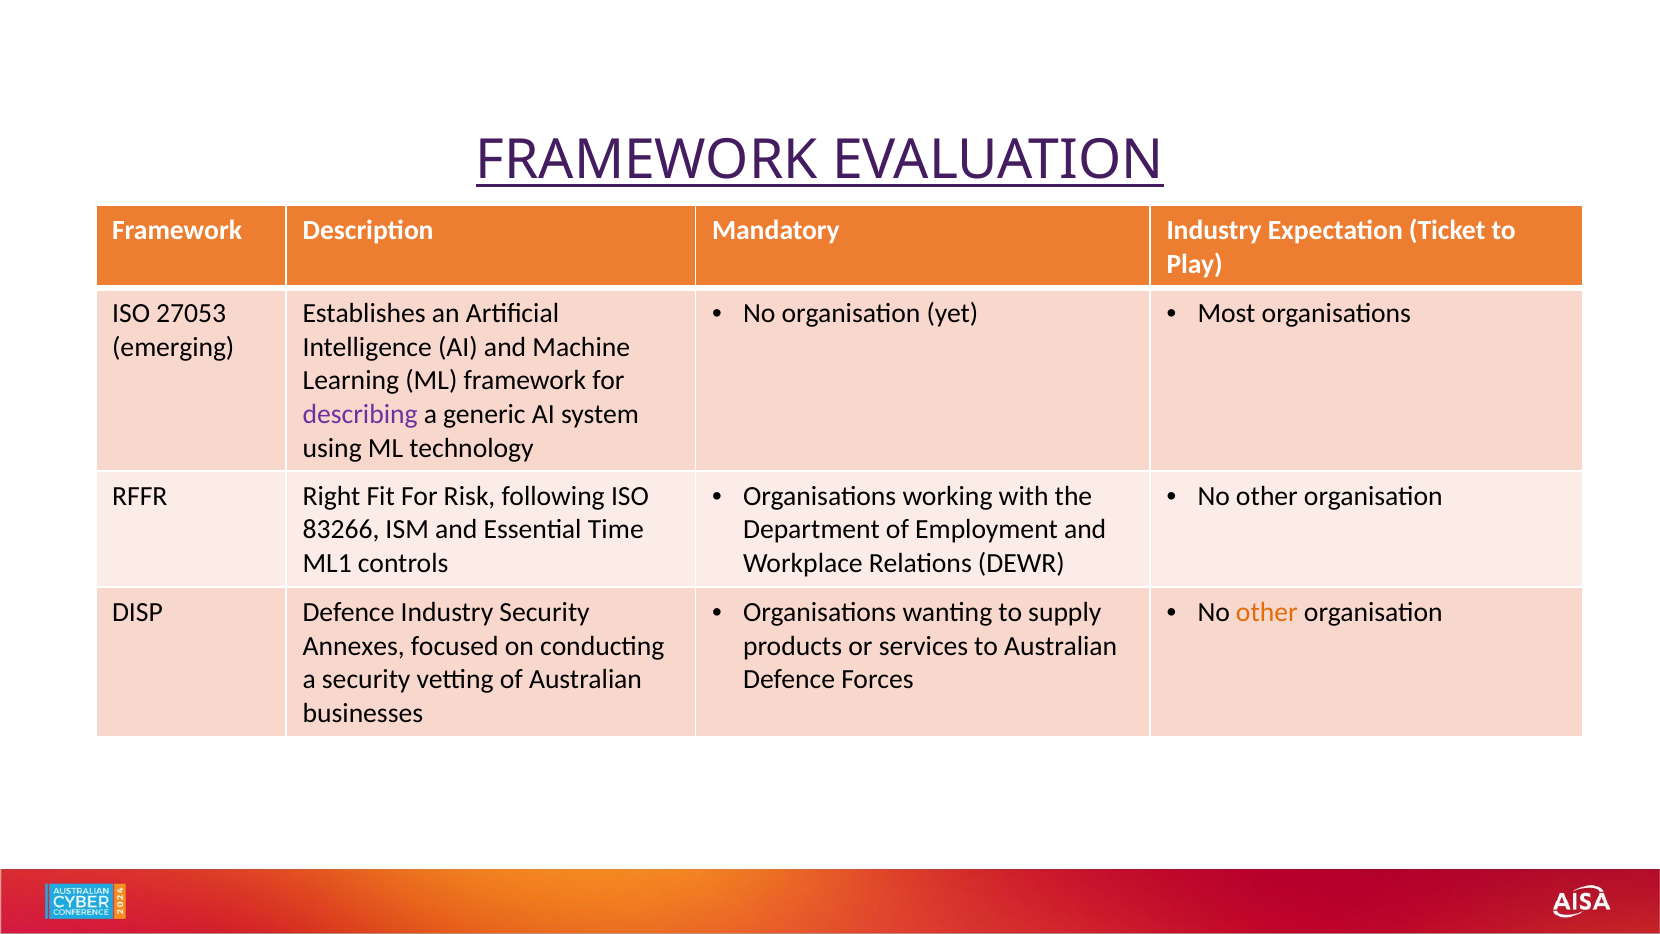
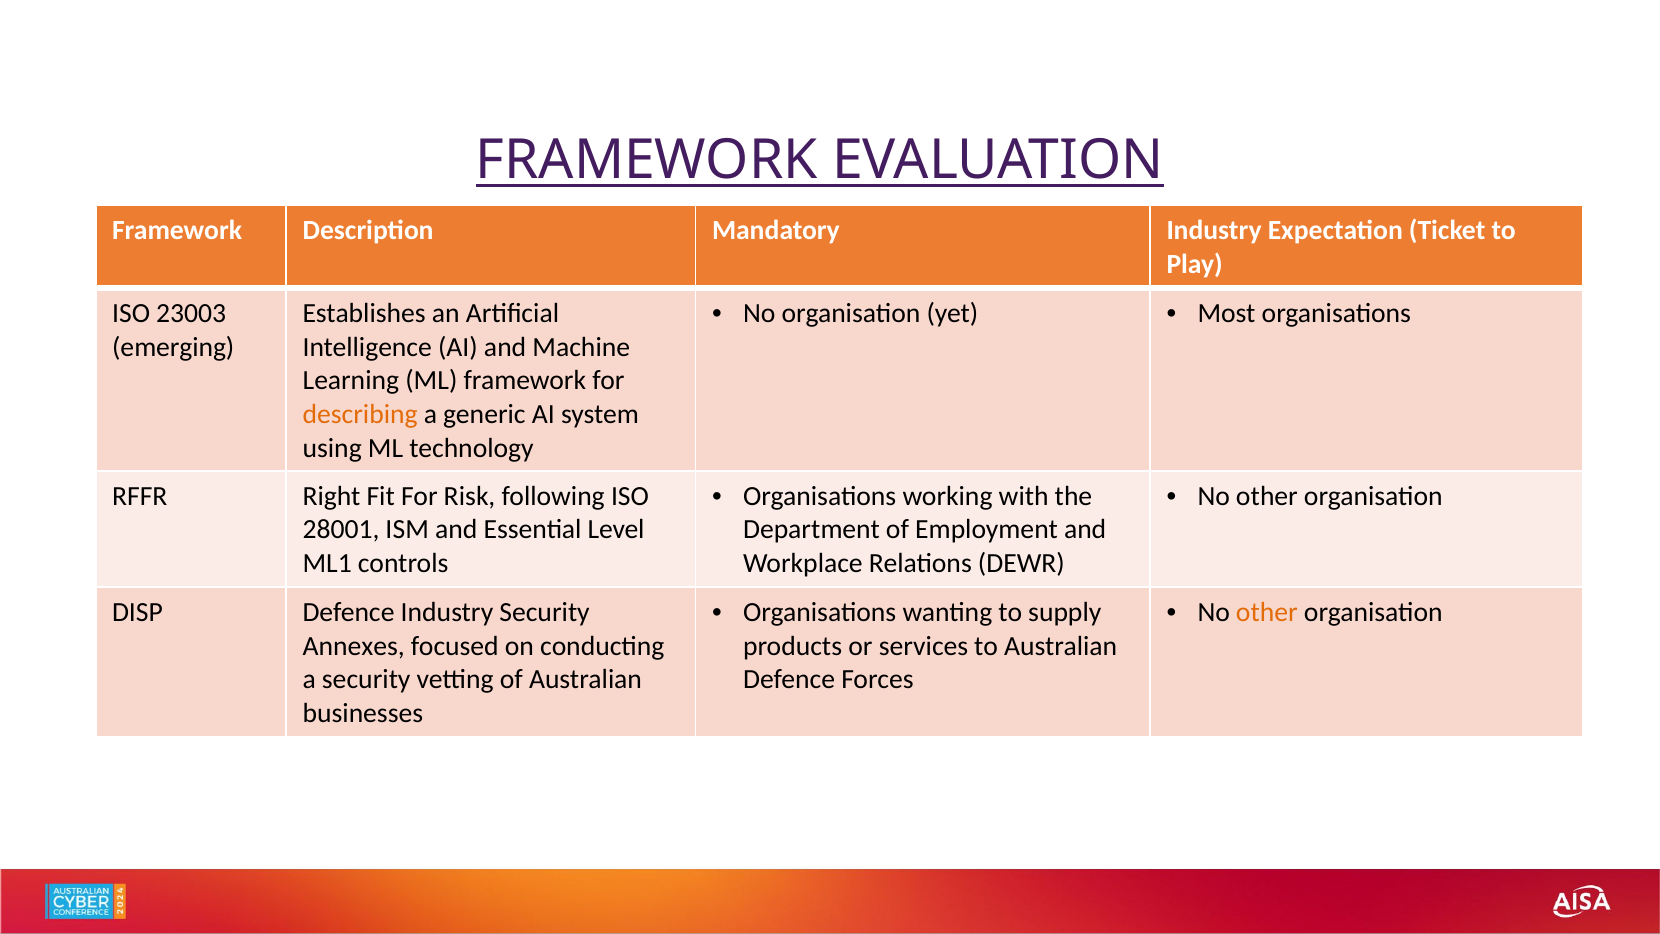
27053: 27053 -> 23003
describing colour: purple -> orange
83266: 83266 -> 28001
Time: Time -> Level
